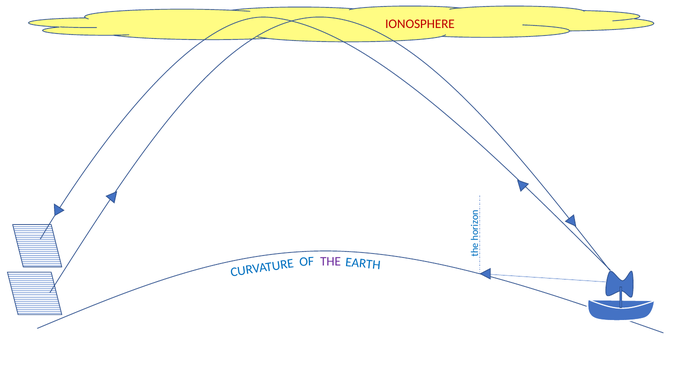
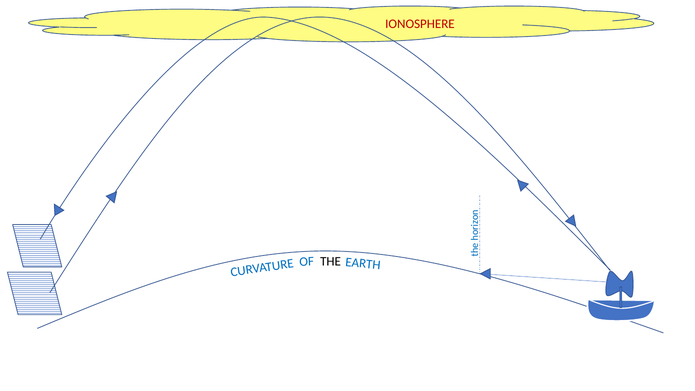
THE colour: purple -> black
